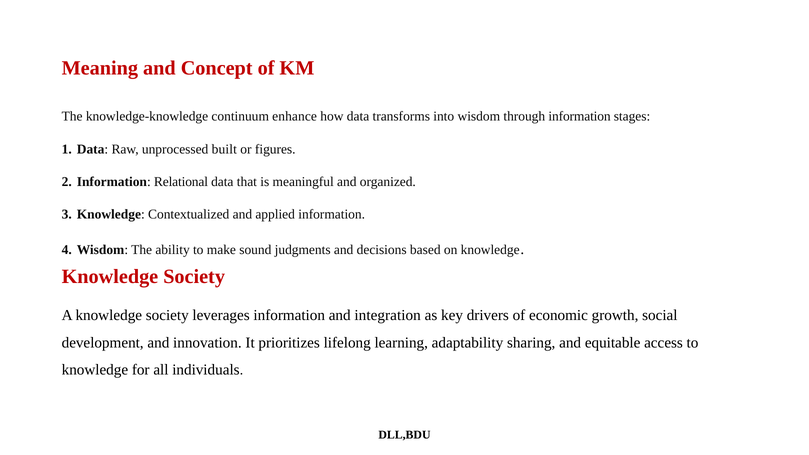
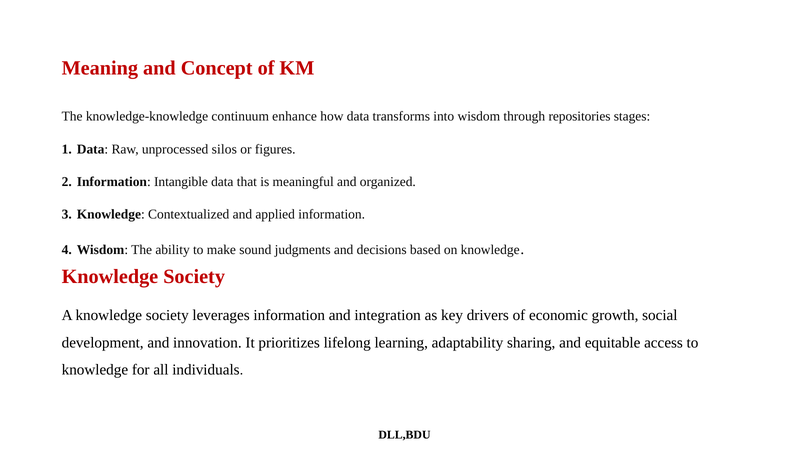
through information: information -> repositories
built: built -> silos
Relational: Relational -> Intangible
